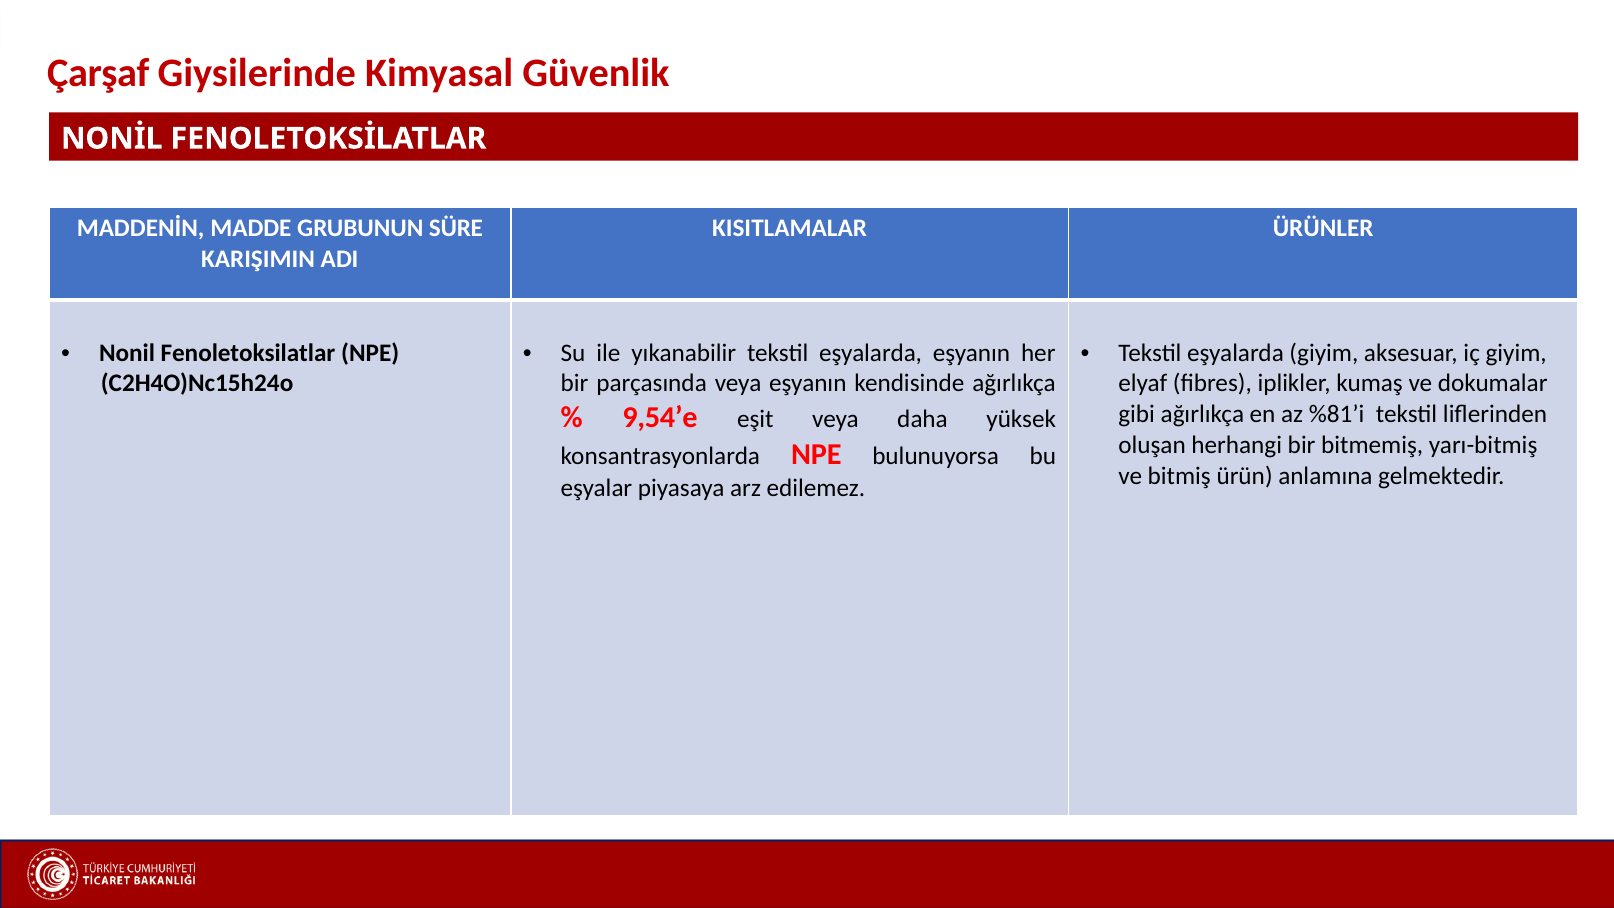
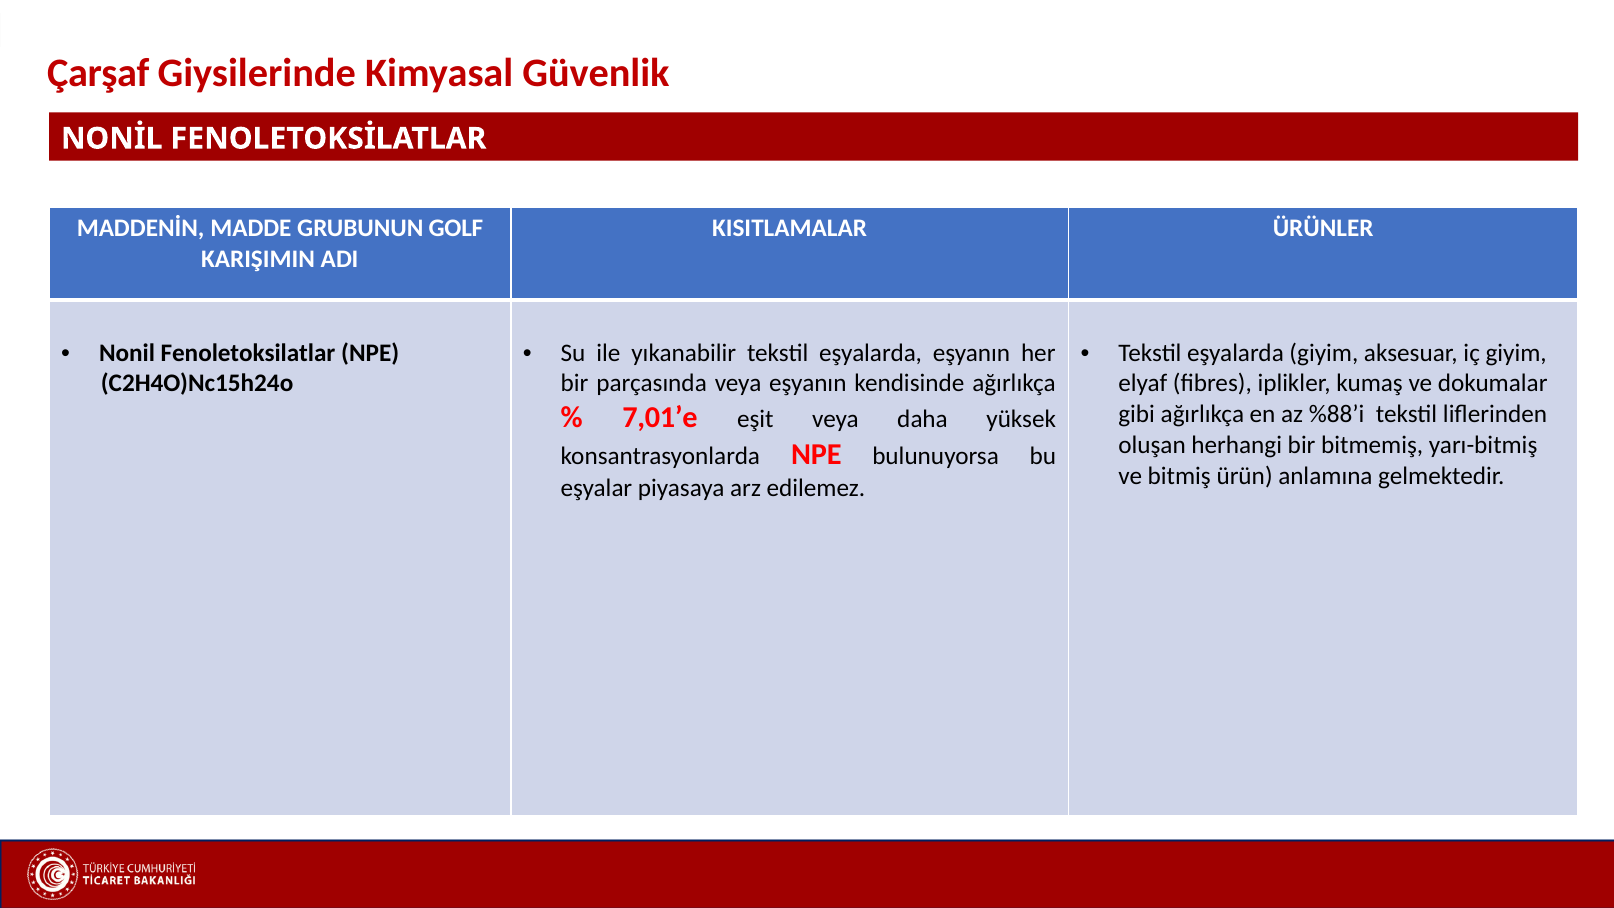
SÜRE: SÜRE -> GOLF
%81’i: %81’i -> %88’i
9,54’e: 9,54’e -> 7,01’e
